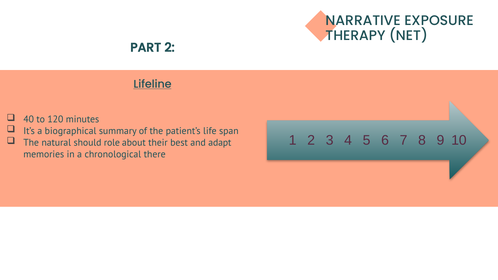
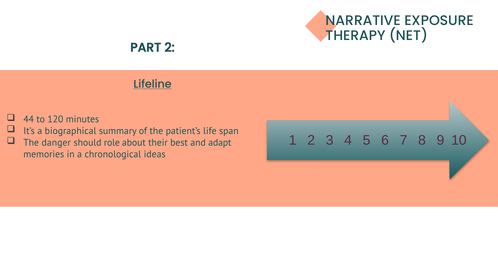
40: 40 -> 44
natural: natural -> danger
there: there -> ideas
